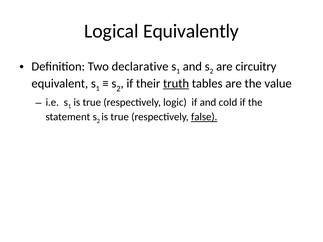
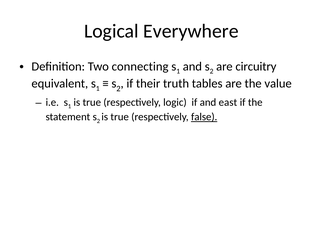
Equivalently: Equivalently -> Everywhere
declarative: declarative -> connecting
truth underline: present -> none
cold: cold -> east
